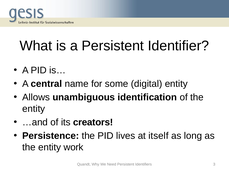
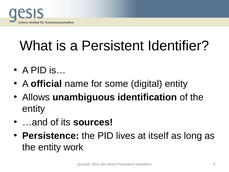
central: central -> official
creators: creators -> sources
